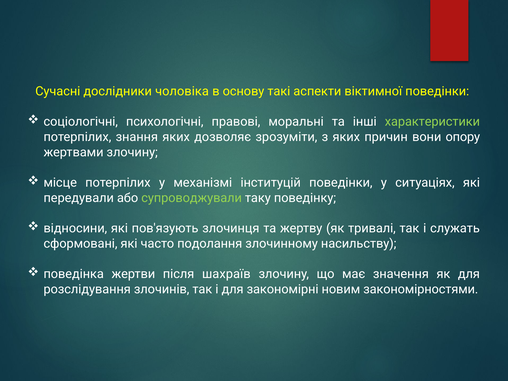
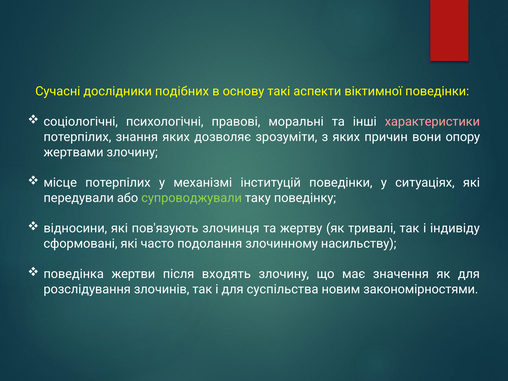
чоловіка: чоловіка -> подібних
характеристики colour: light green -> pink
служать: служать -> індивіду
шахраїв: шахраїв -> входять
закономірні: закономірні -> суспільства
